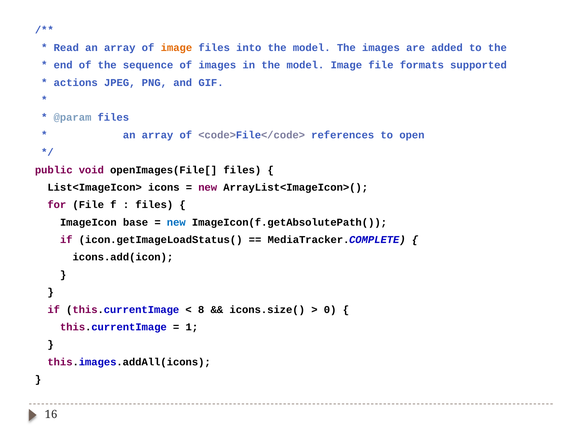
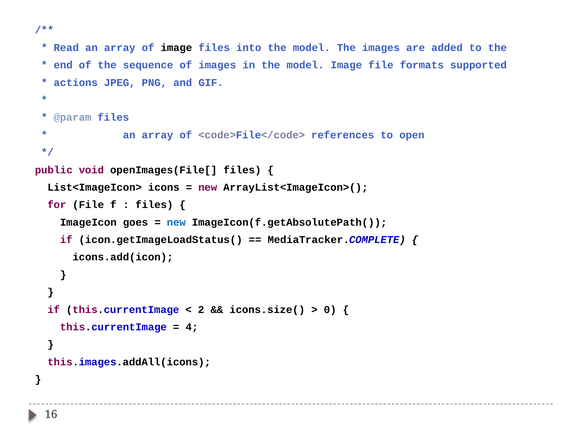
image at (176, 48) colour: orange -> black
base: base -> goes
8: 8 -> 2
1: 1 -> 4
